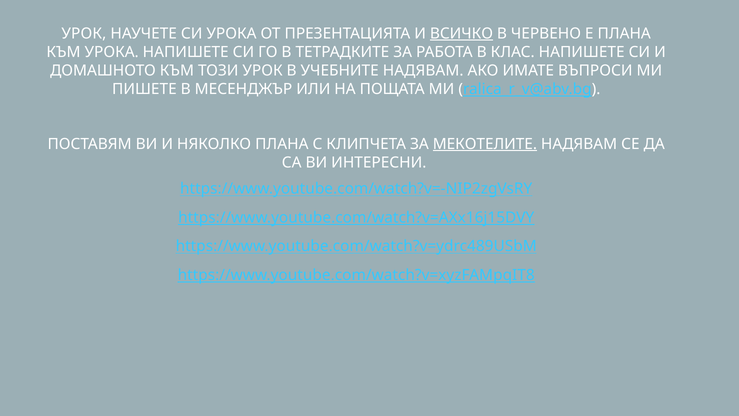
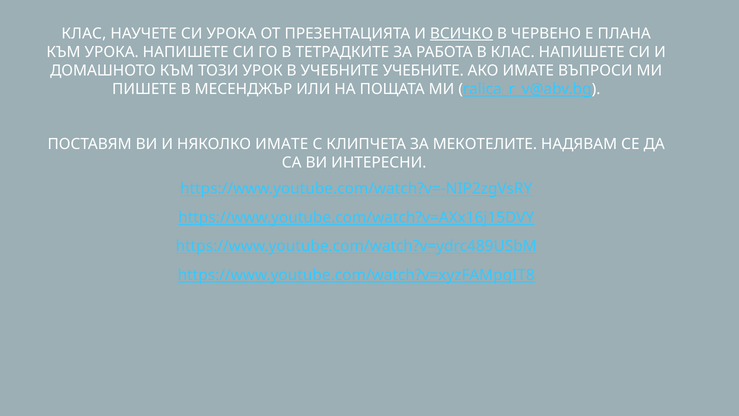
УРОК at (84, 34): УРОК -> КЛАС
УЧЕБНИТЕ НАДЯВАМ: НАДЯВАМ -> УЧЕБНИТЕ
НЯКОЛКО ПЛАНА: ПЛАНА -> ИМАТЕ
МЕКОТЕЛИТЕ underline: present -> none
